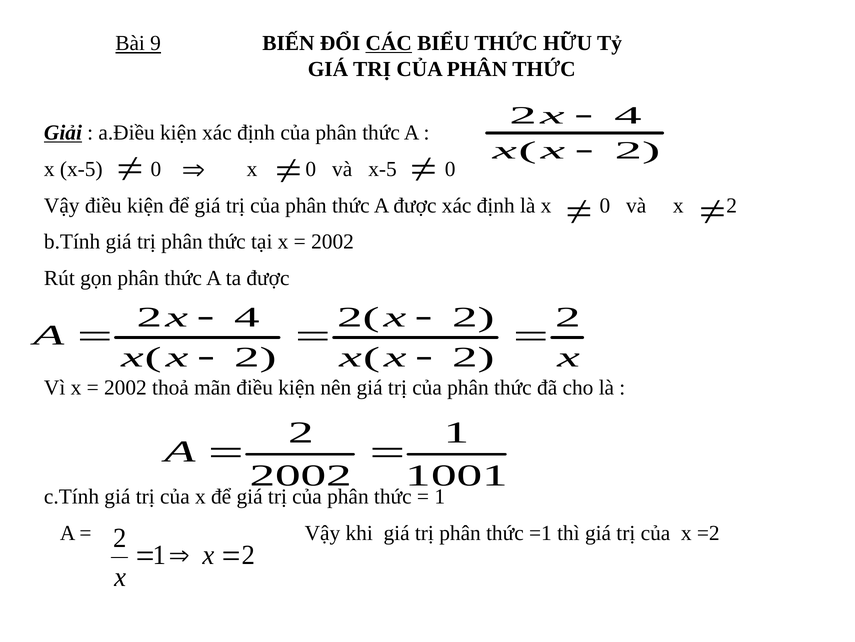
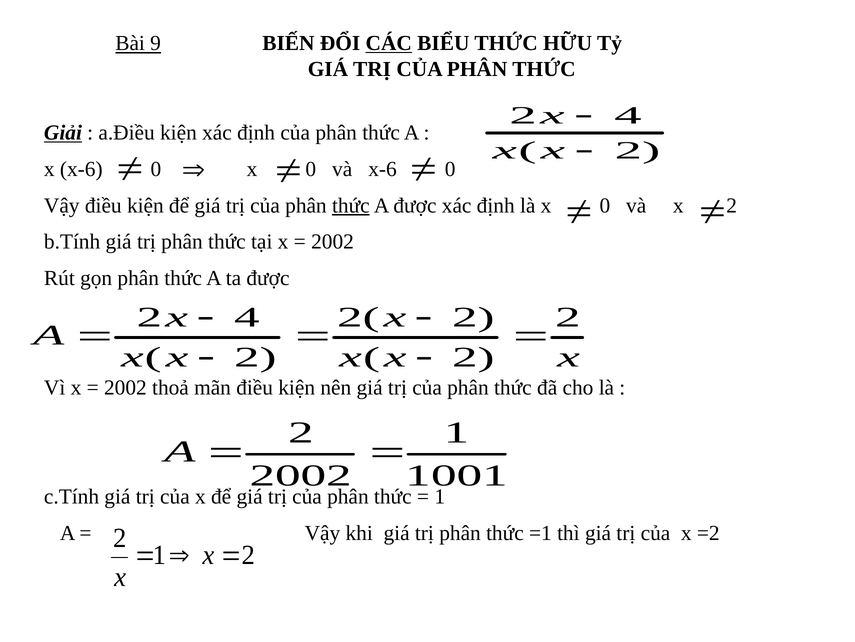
x x-5: x-5 -> x-6
và x-5: x-5 -> x-6
thức at (351, 205) underline: none -> present
